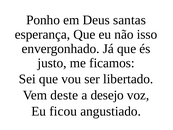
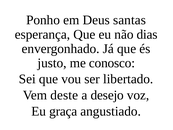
isso: isso -> dias
ficamos: ficamos -> conosco
ficou: ficou -> graça
